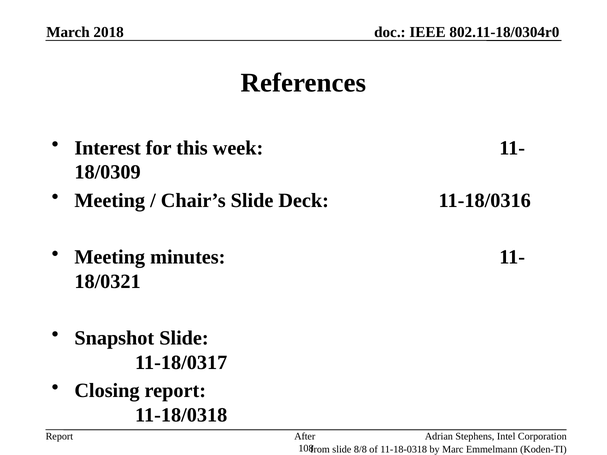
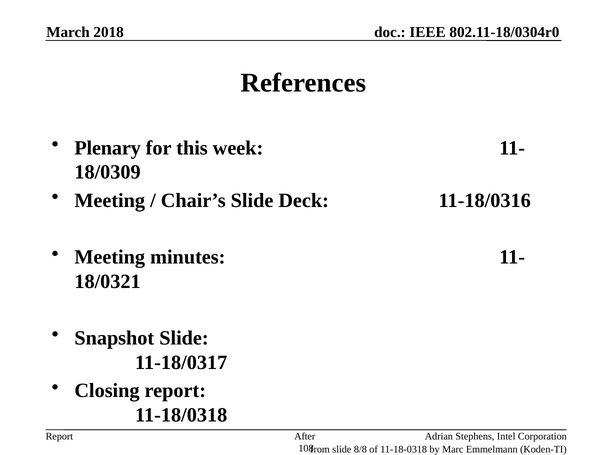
Interest: Interest -> Plenary
